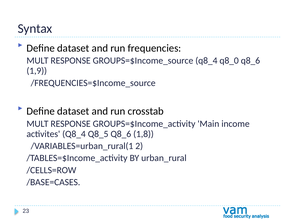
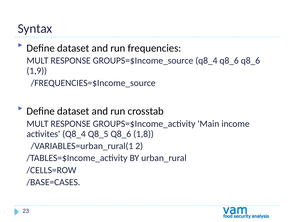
q8_4 q8_0: q8_0 -> q8_6
